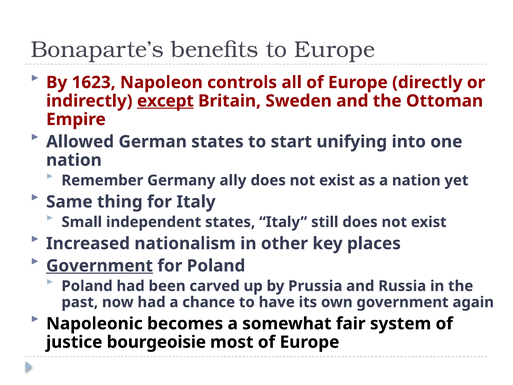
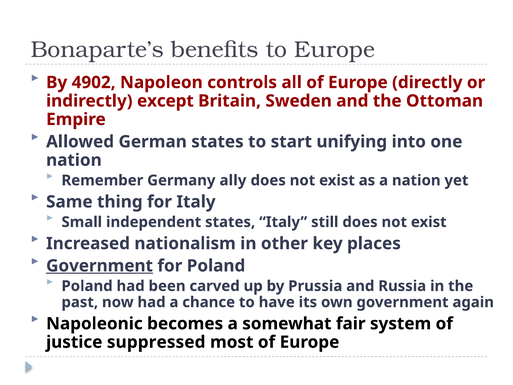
1623: 1623 -> 4902
except underline: present -> none
bourgeoisie: bourgeoisie -> suppressed
